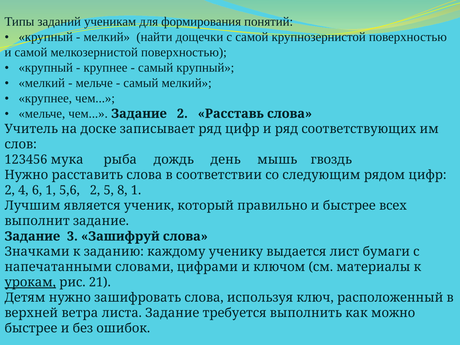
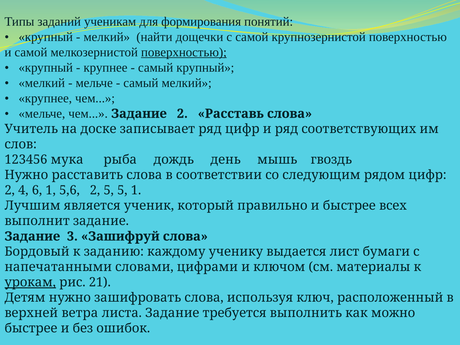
поверхностью at (184, 52) underline: none -> present
5 8: 8 -> 5
Значками: Значками -> Бордовый
